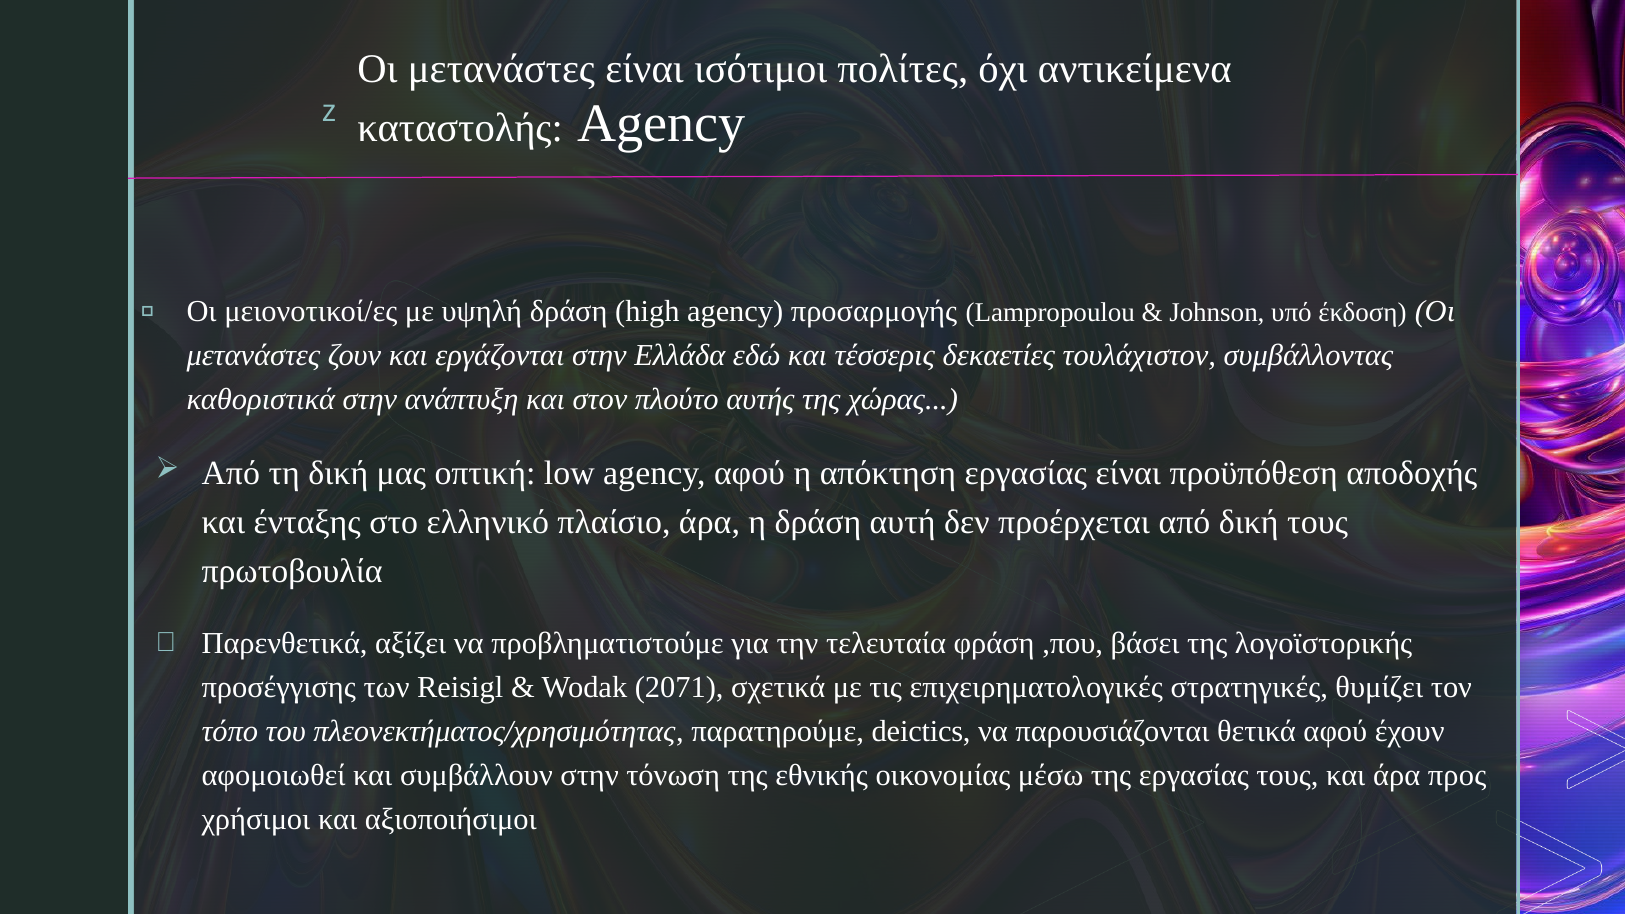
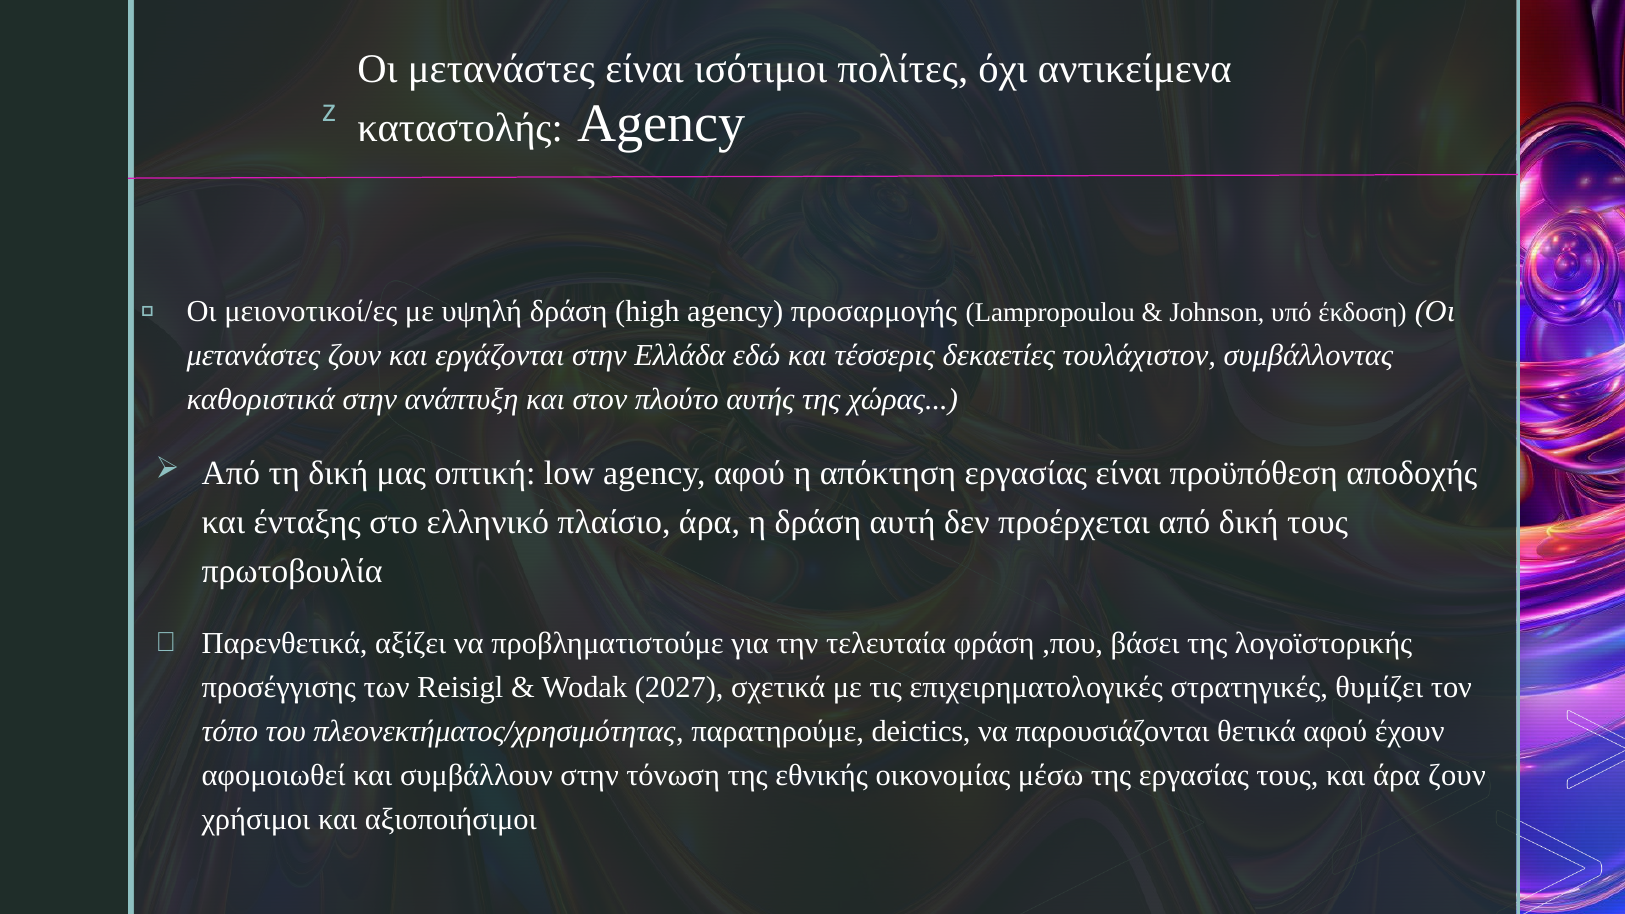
2071: 2071 -> 2027
άρα προς: προς -> ζουν
